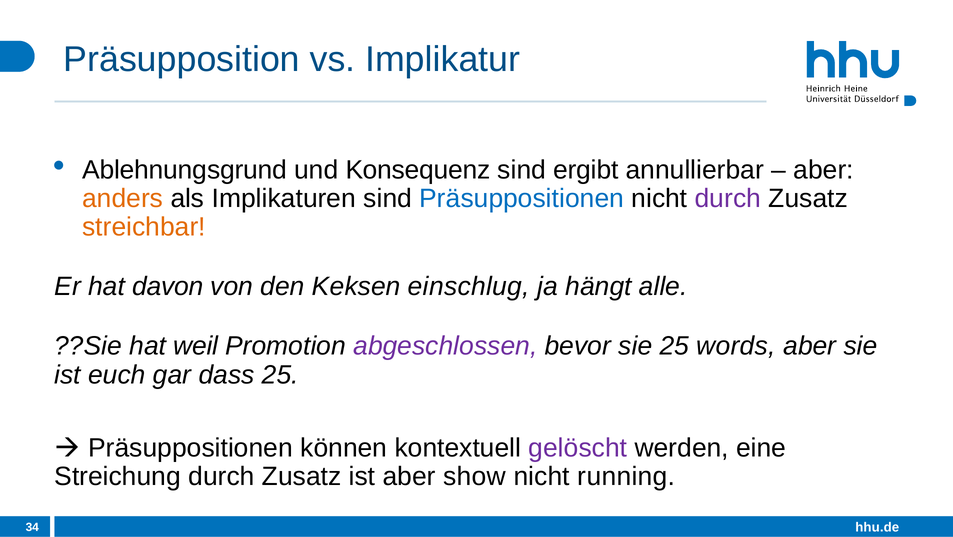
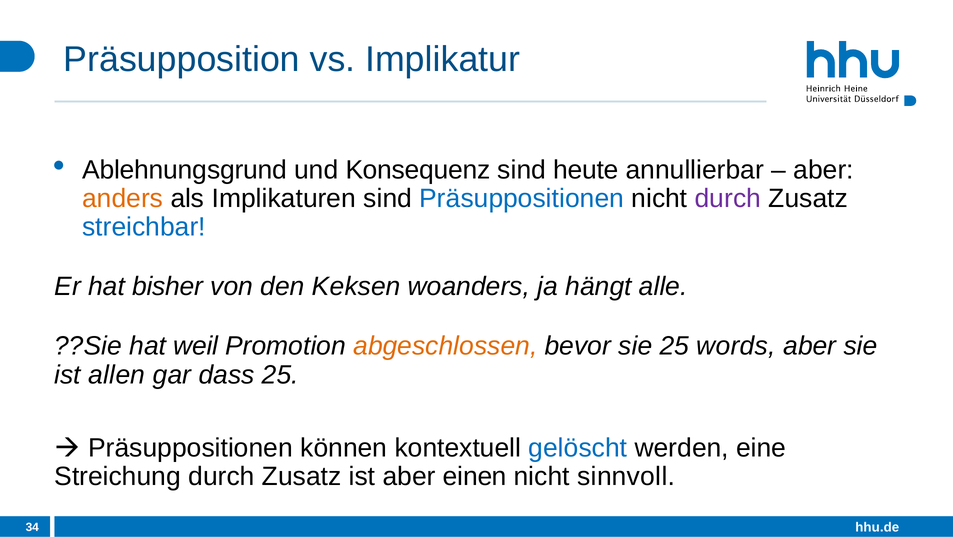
ergibt: ergibt -> heute
streichbar colour: orange -> blue
davon: davon -> bisher
einschlug: einschlug -> woanders
abgeschlossen colour: purple -> orange
euch: euch -> allen
gelöscht colour: purple -> blue
show: show -> einen
running: running -> sinnvoll
